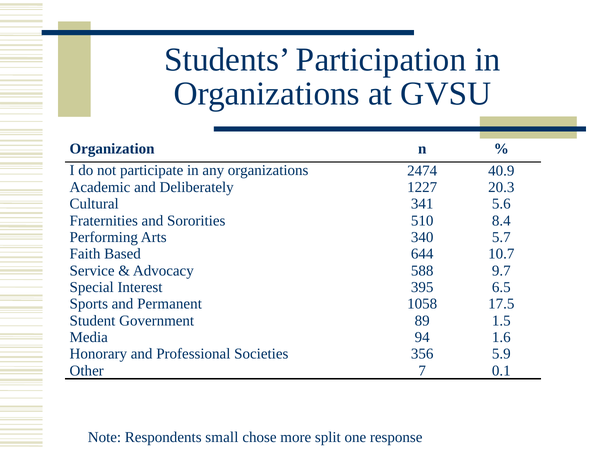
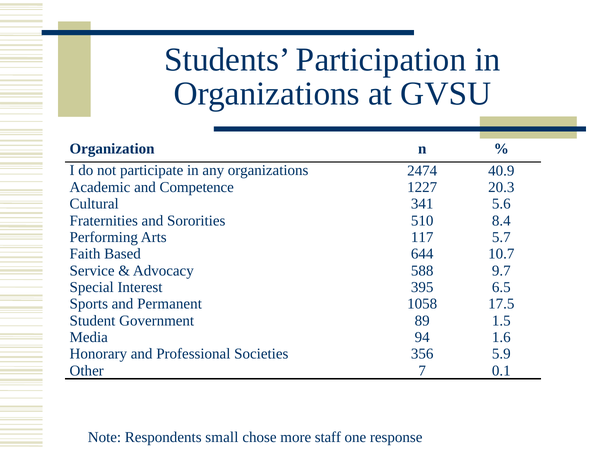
Deliberately: Deliberately -> Competence
340: 340 -> 117
split: split -> staff
